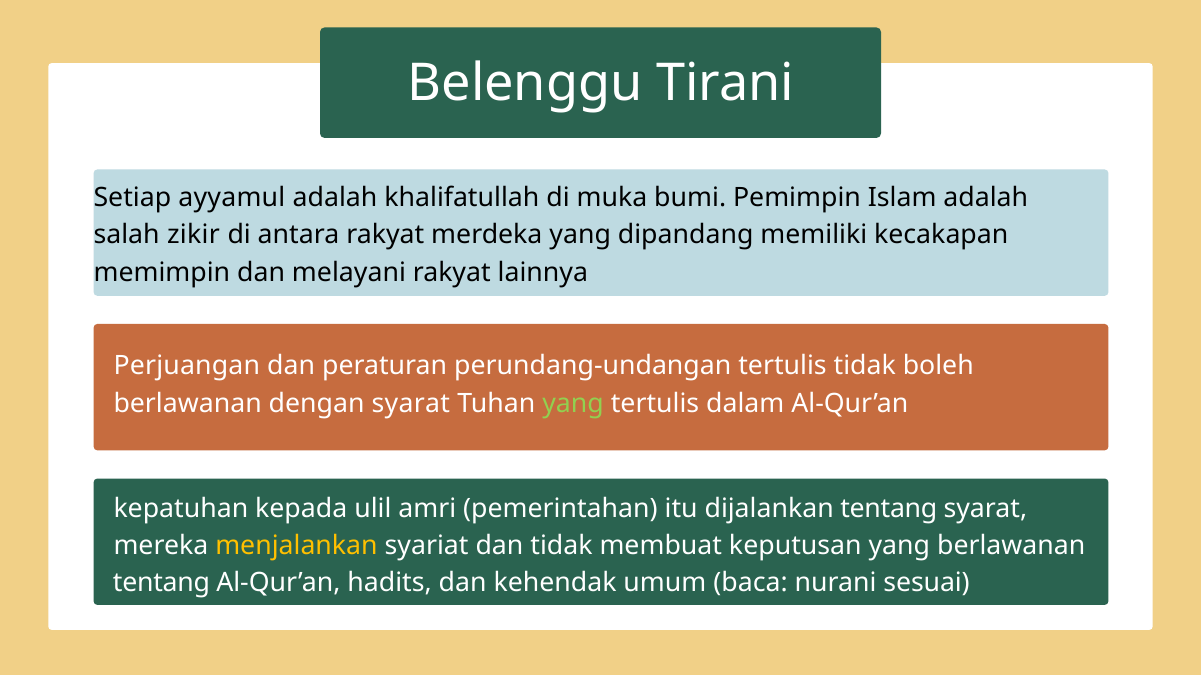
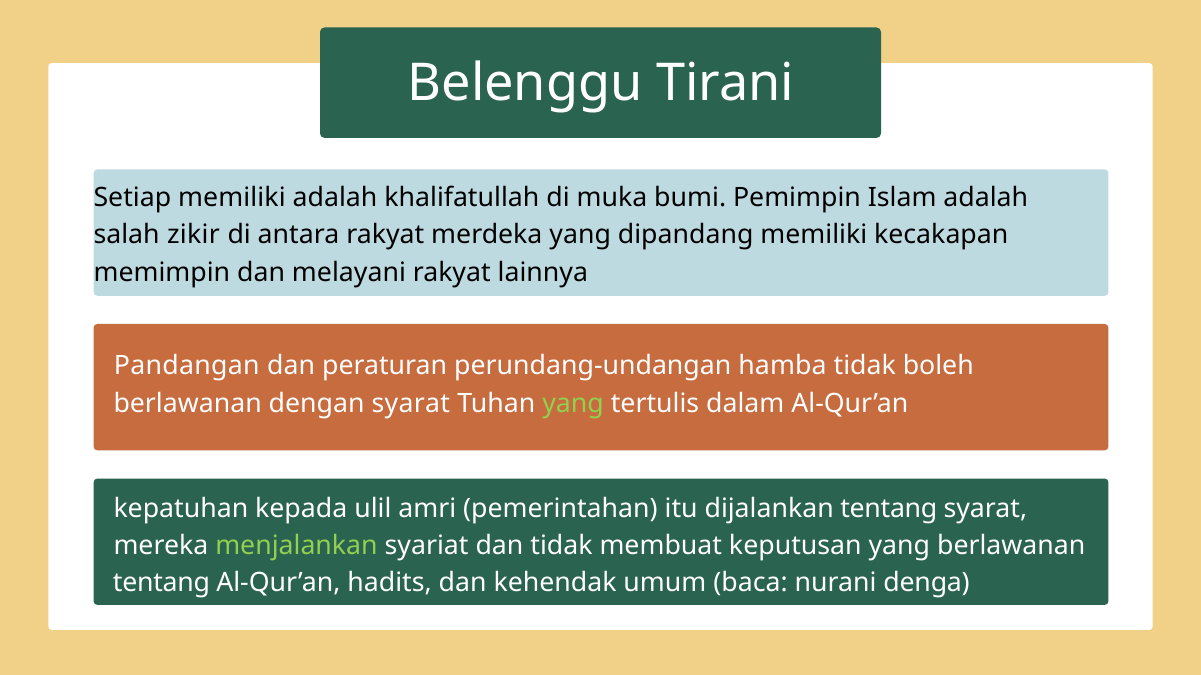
Setiap ayyamul: ayyamul -> memiliki
Perjuangan: Perjuangan -> Pandangan
perundang-undangan tertulis: tertulis -> hamba
menjalankan colour: yellow -> light green
sesuai: sesuai -> denga
